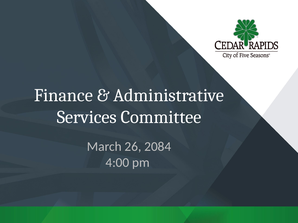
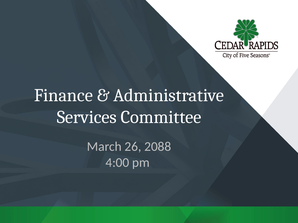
2084: 2084 -> 2088
